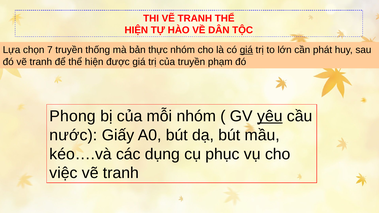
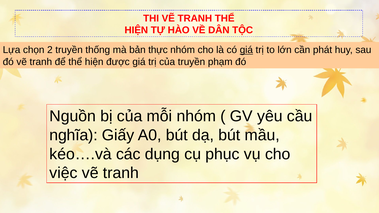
7: 7 -> 2
Phong: Phong -> Nguồn
yêu underline: present -> none
nước: nước -> nghĩa
